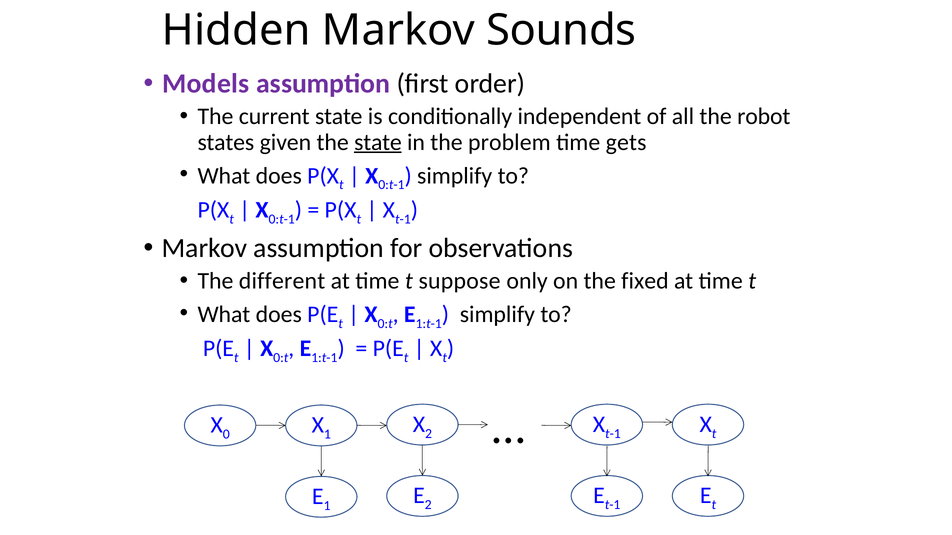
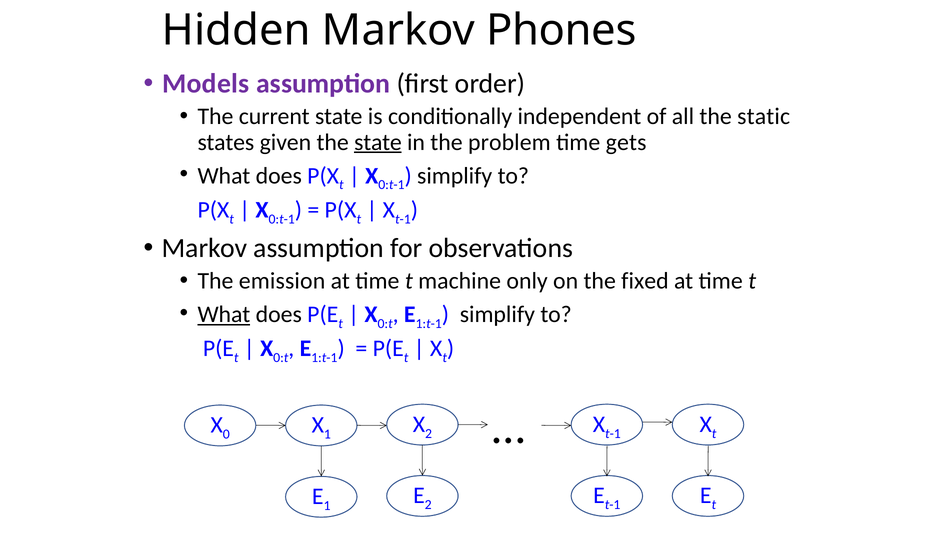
Sounds: Sounds -> Phones
robot: robot -> static
different: different -> emission
suppose: suppose -> machine
What at (224, 315) underline: none -> present
